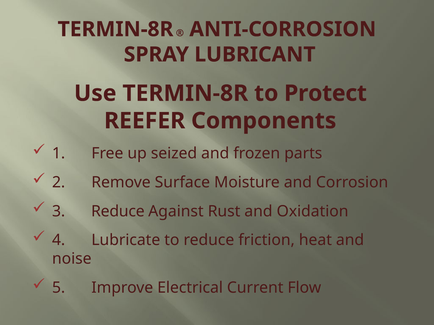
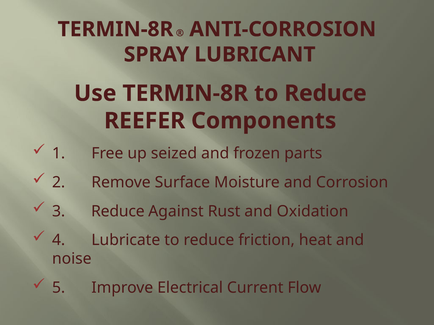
TERMIN-8R to Protect: Protect -> Reduce
